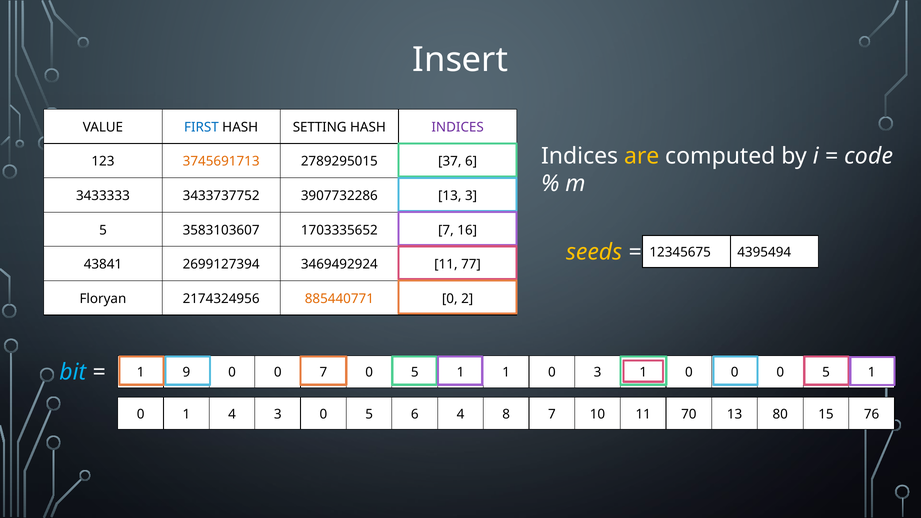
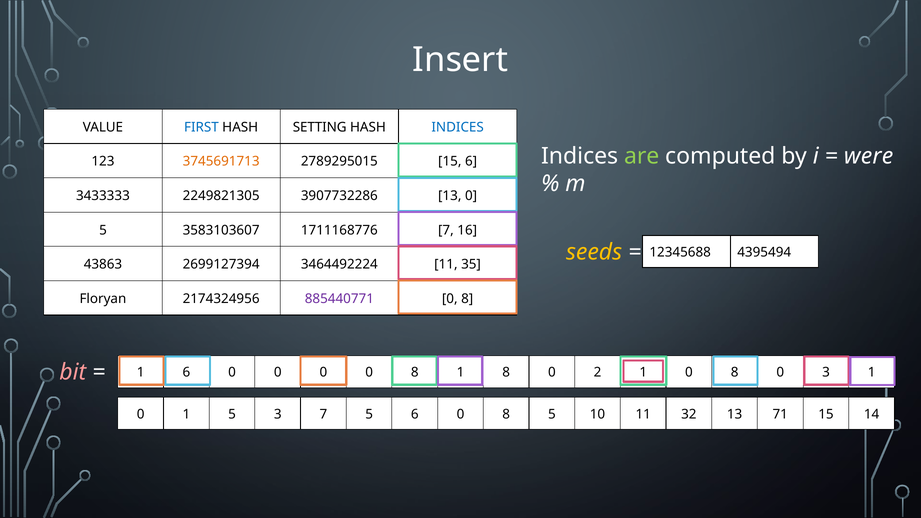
INDICES at (458, 127) colour: purple -> blue
are colour: yellow -> light green
code: code -> were
2789295015 37: 37 -> 15
3433737752: 3433737752 -> 2249821305
13 3: 3 -> 0
1703335652: 1703335652 -> 1711168776
12345675: 12345675 -> 12345688
43841: 43841 -> 43863
3469492924: 3469492924 -> 3464492224
77: 77 -> 35
885440771 colour: orange -> purple
2 at (467, 299): 2 -> 8
bit colour: light blue -> pink
1 9: 9 -> 6
7 at (323, 373): 7 -> 0
5 at (415, 373): 5 -> 8
1 1: 1 -> 8
0 3: 3 -> 2
1 0 0: 0 -> 8
5 at (826, 373): 5 -> 3
1 4: 4 -> 5
3 0: 0 -> 7
5 6 4: 4 -> 0
8 7: 7 -> 5
70: 70 -> 32
80: 80 -> 71
76: 76 -> 14
